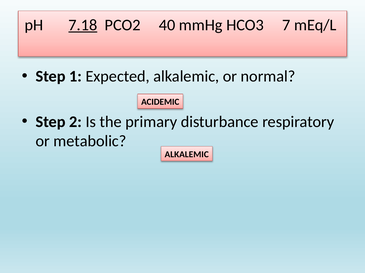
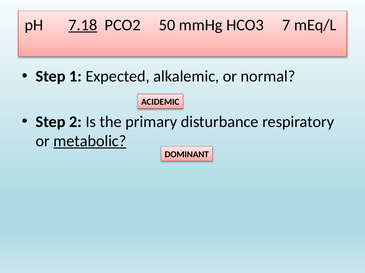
40: 40 -> 50
metabolic underline: none -> present
ALKALEMIC at (187, 155): ALKALEMIC -> DOMINANT
